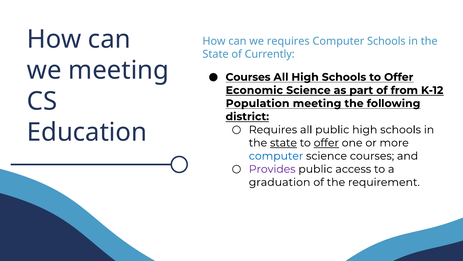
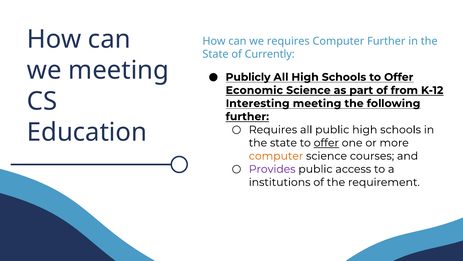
Computer Schools: Schools -> Further
Courses at (248, 77): Courses -> Publicly
Population: Population -> Interesting
district at (247, 116): district -> further
state at (284, 143) underline: present -> none
computer at (276, 156) colour: blue -> orange
graduation: graduation -> institutions
